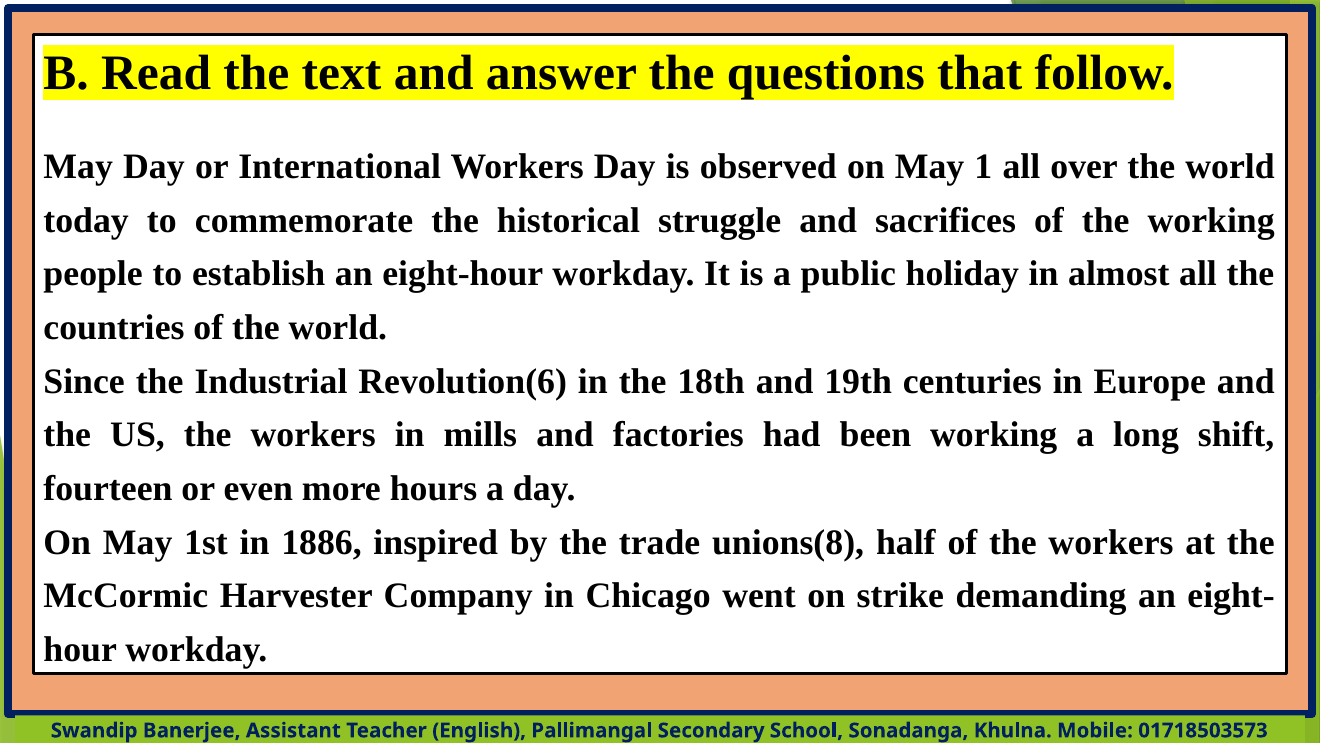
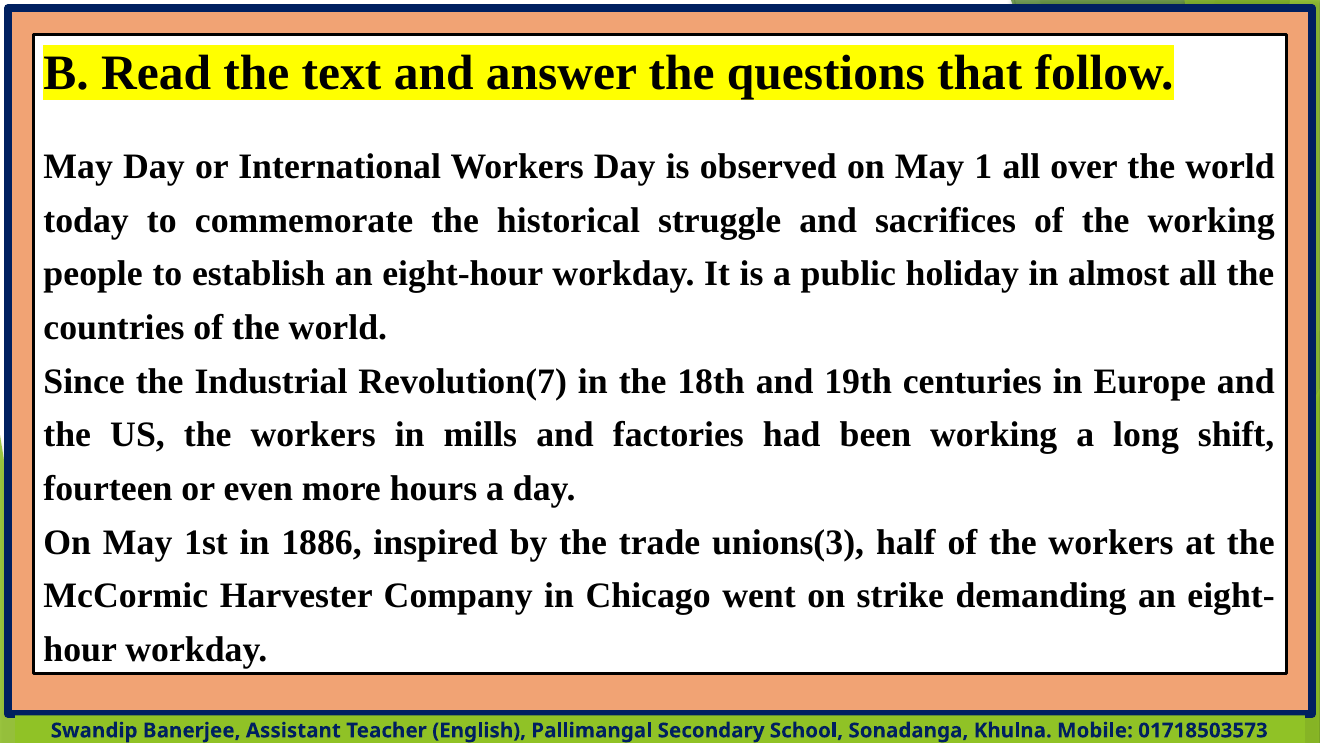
Revolution(6: Revolution(6 -> Revolution(7
unions(8: unions(8 -> unions(3
